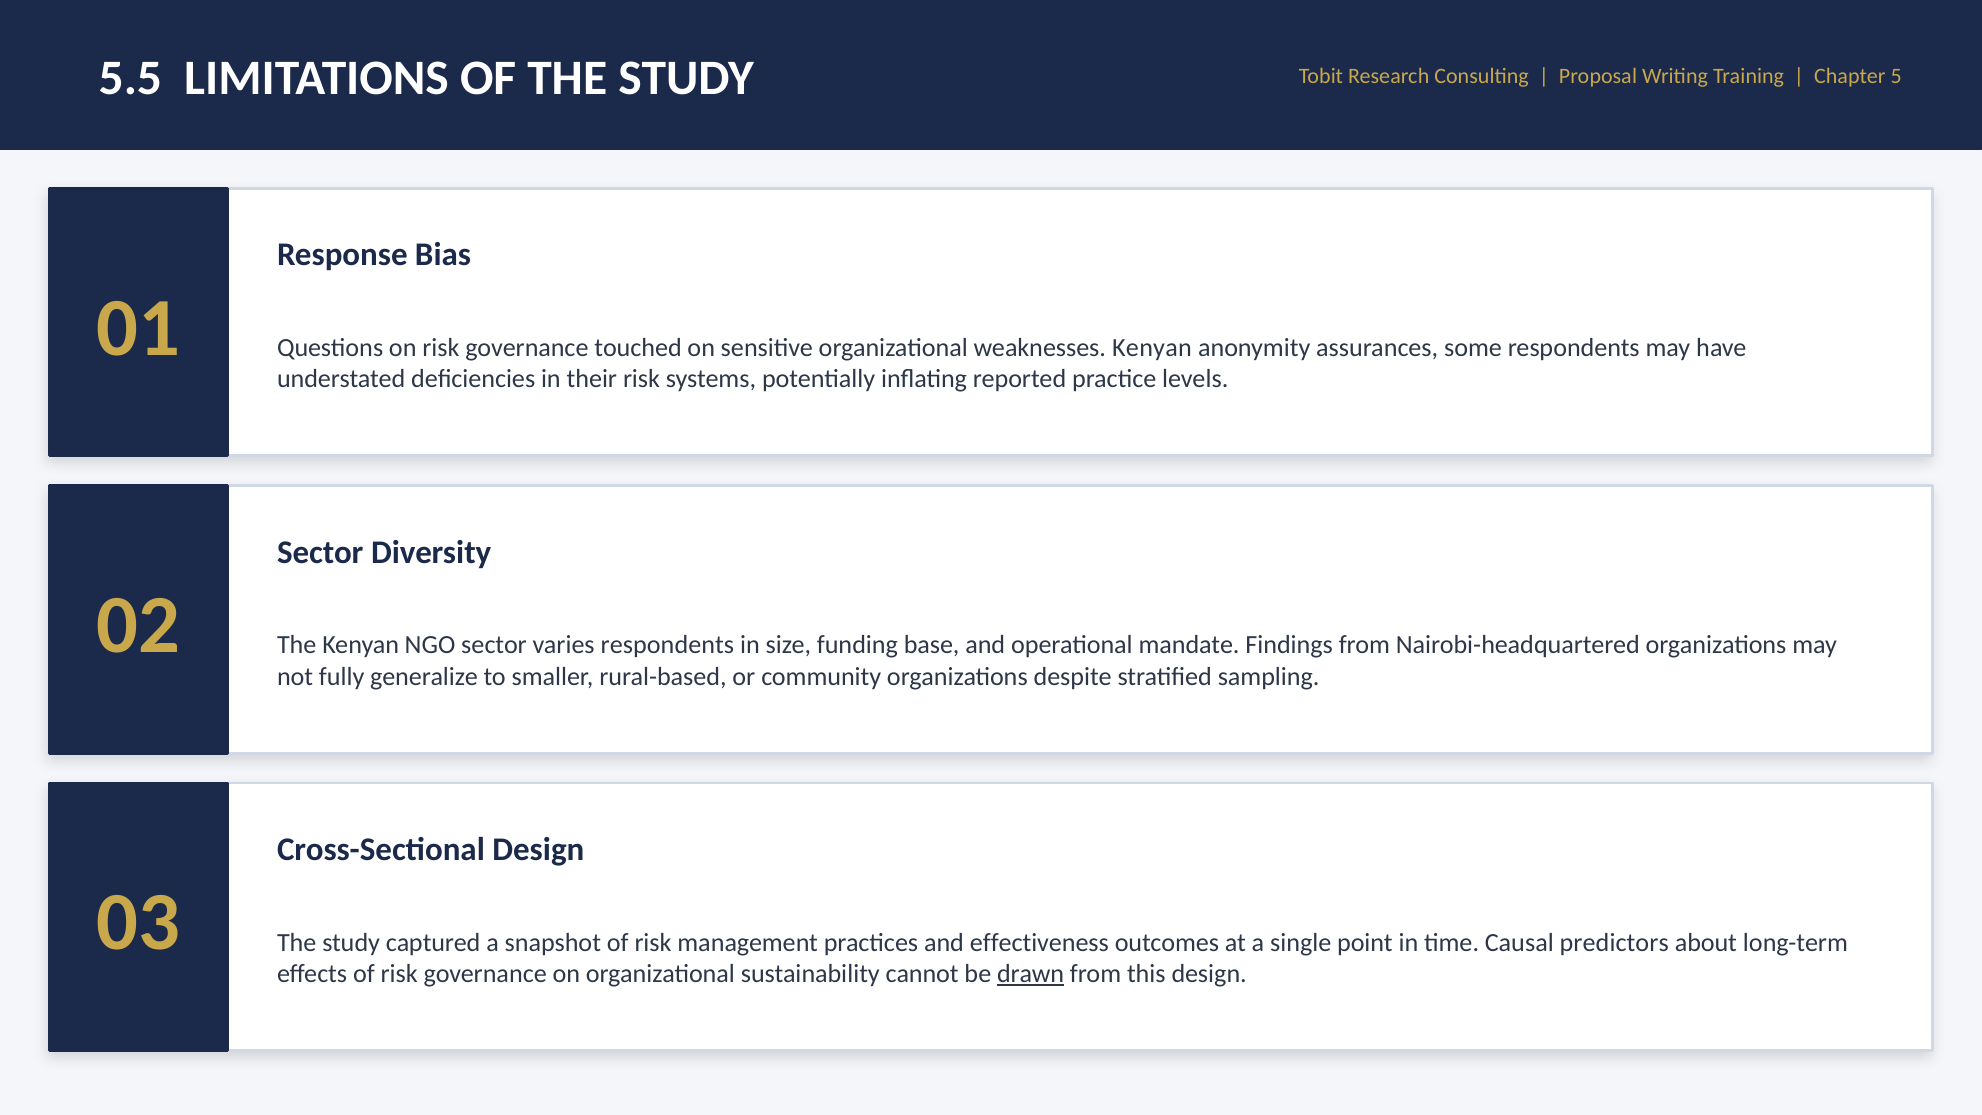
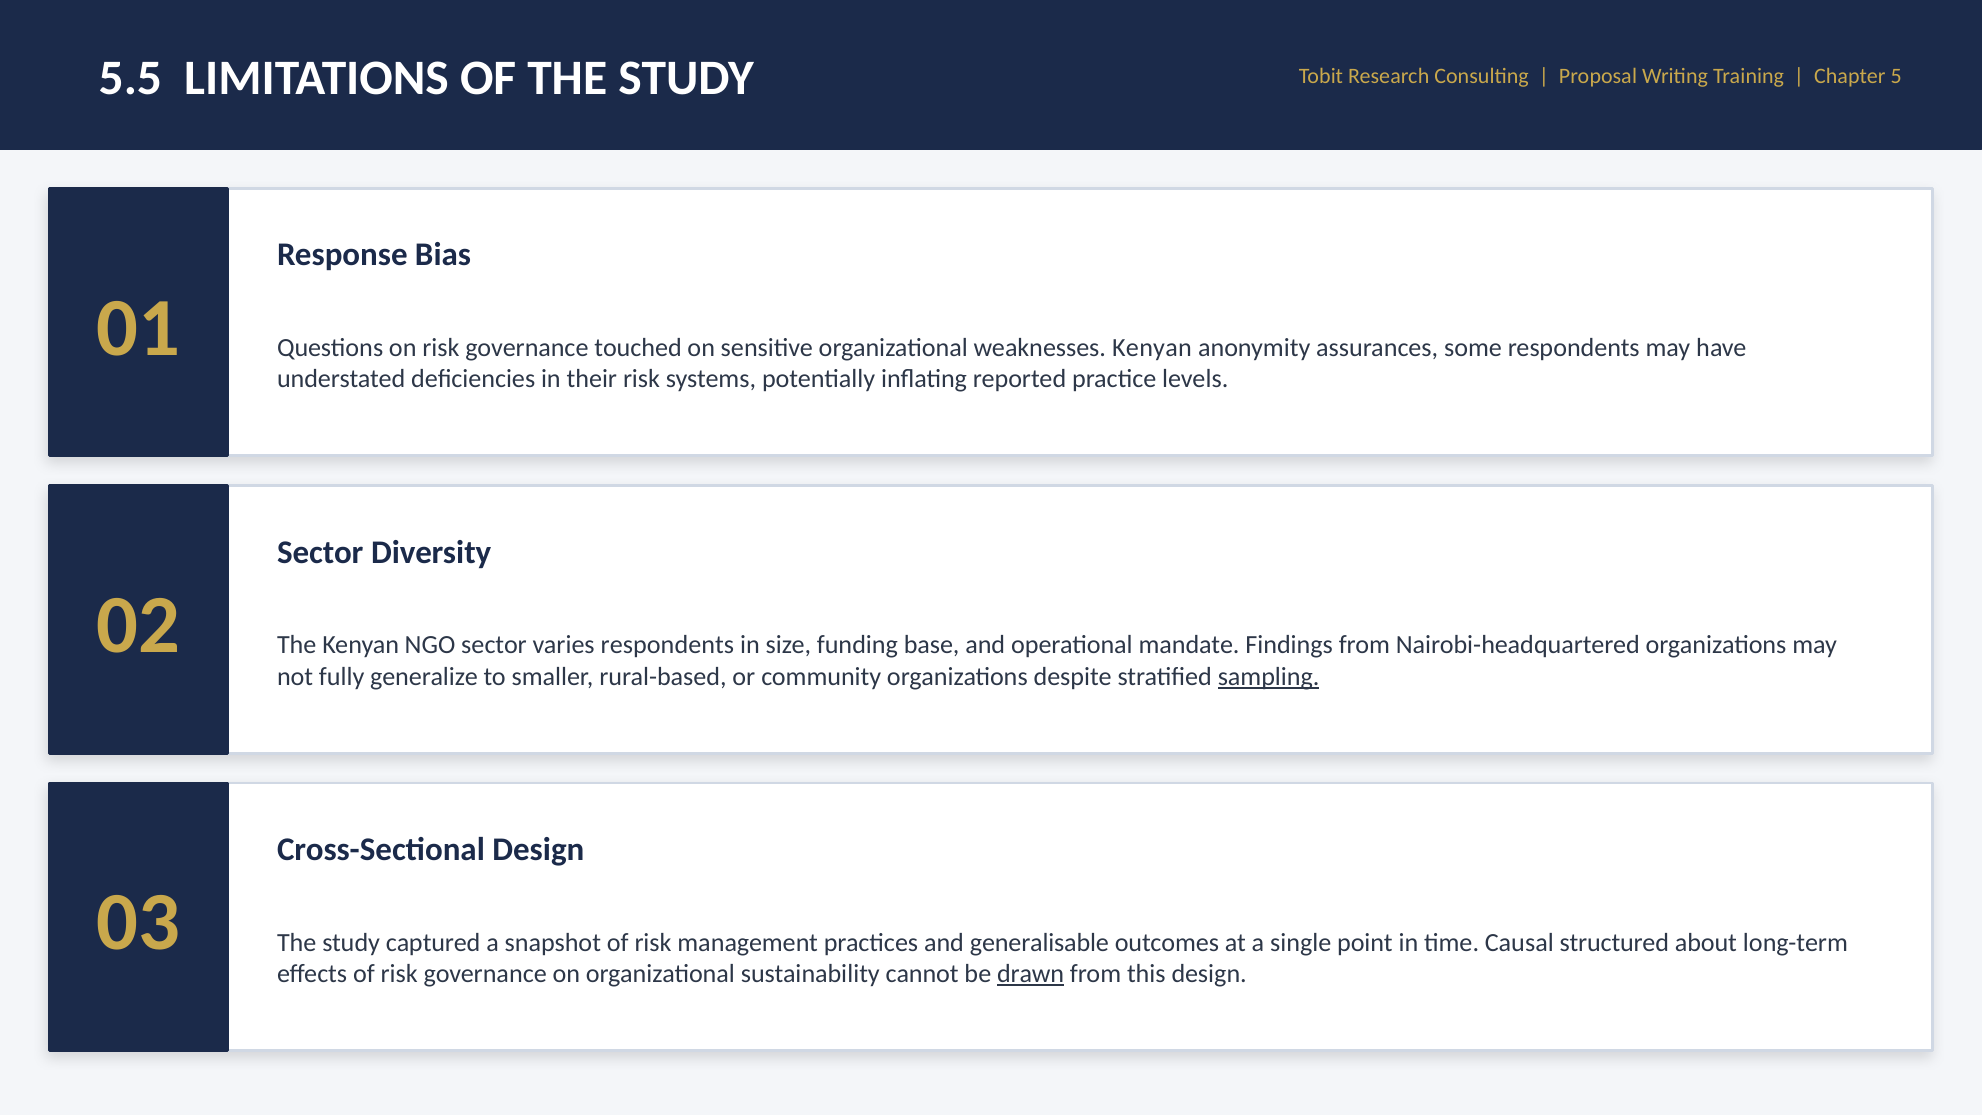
sampling underline: none -> present
effectiveness: effectiveness -> generalisable
predictors: predictors -> structured
